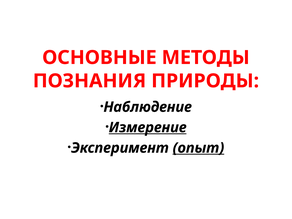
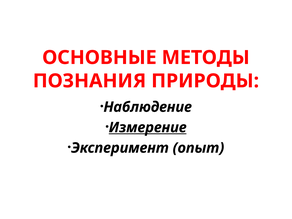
опыт underline: present -> none
